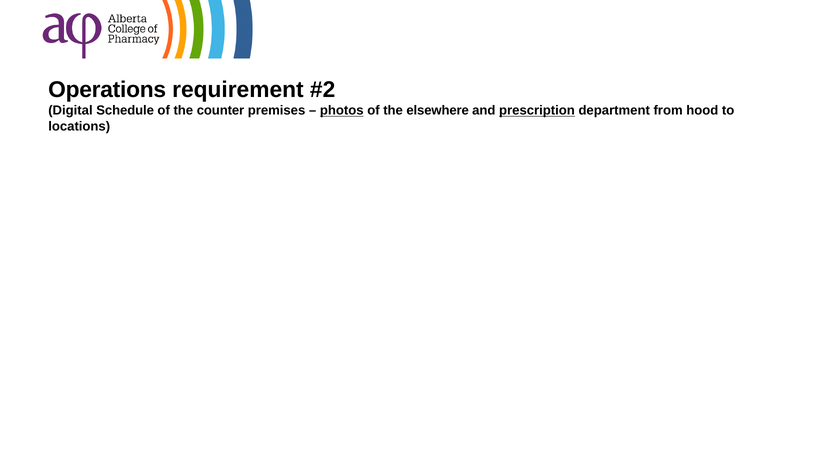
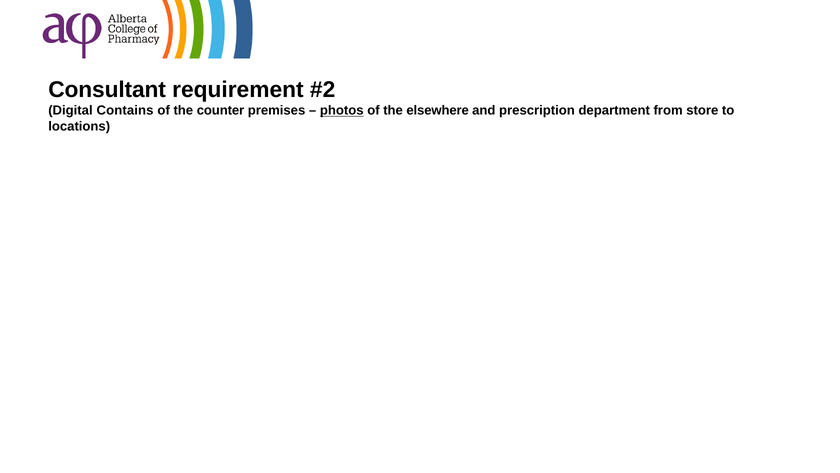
Operations: Operations -> Consultant
Schedule: Schedule -> Contains
prescription underline: present -> none
hood: hood -> store
